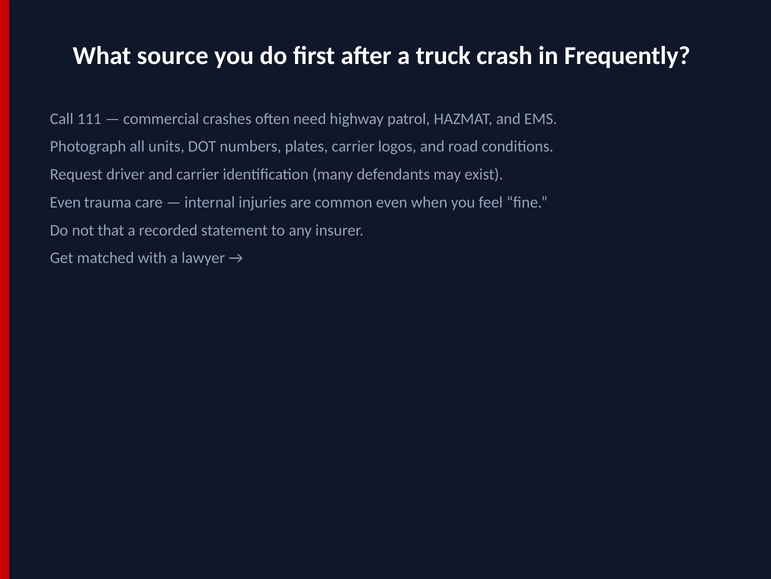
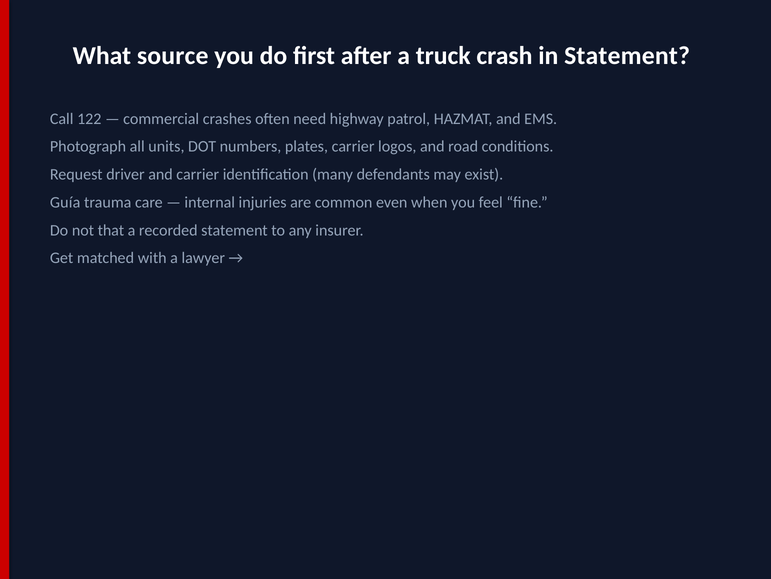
in Frequently: Frequently -> Statement
111: 111 -> 122
Even at (65, 202): Even -> Guía
